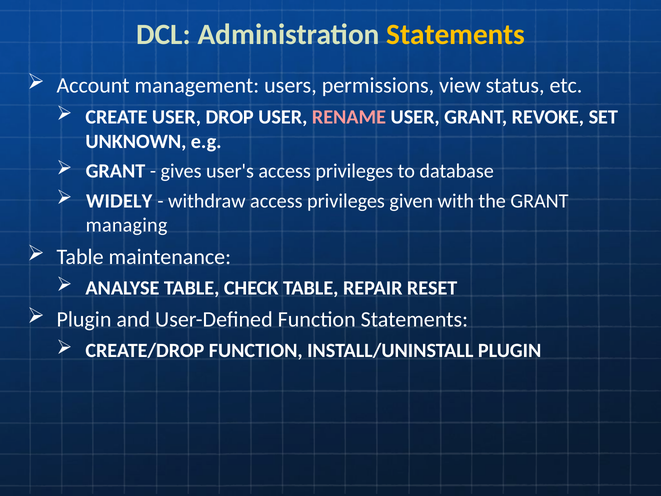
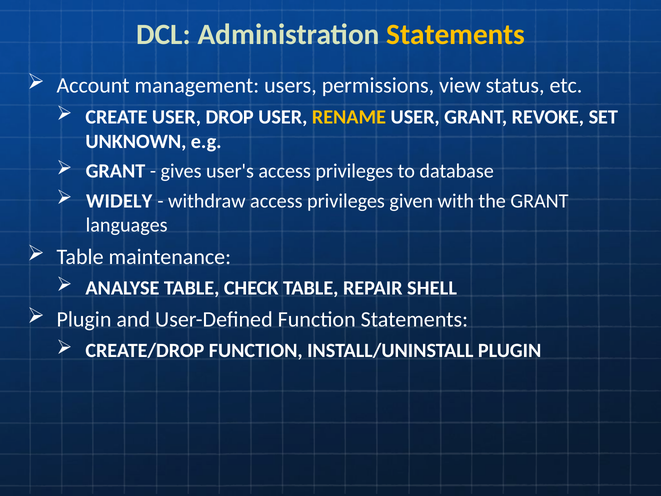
RENAME colour: pink -> yellow
managing: managing -> languages
RESET: RESET -> SHELL
